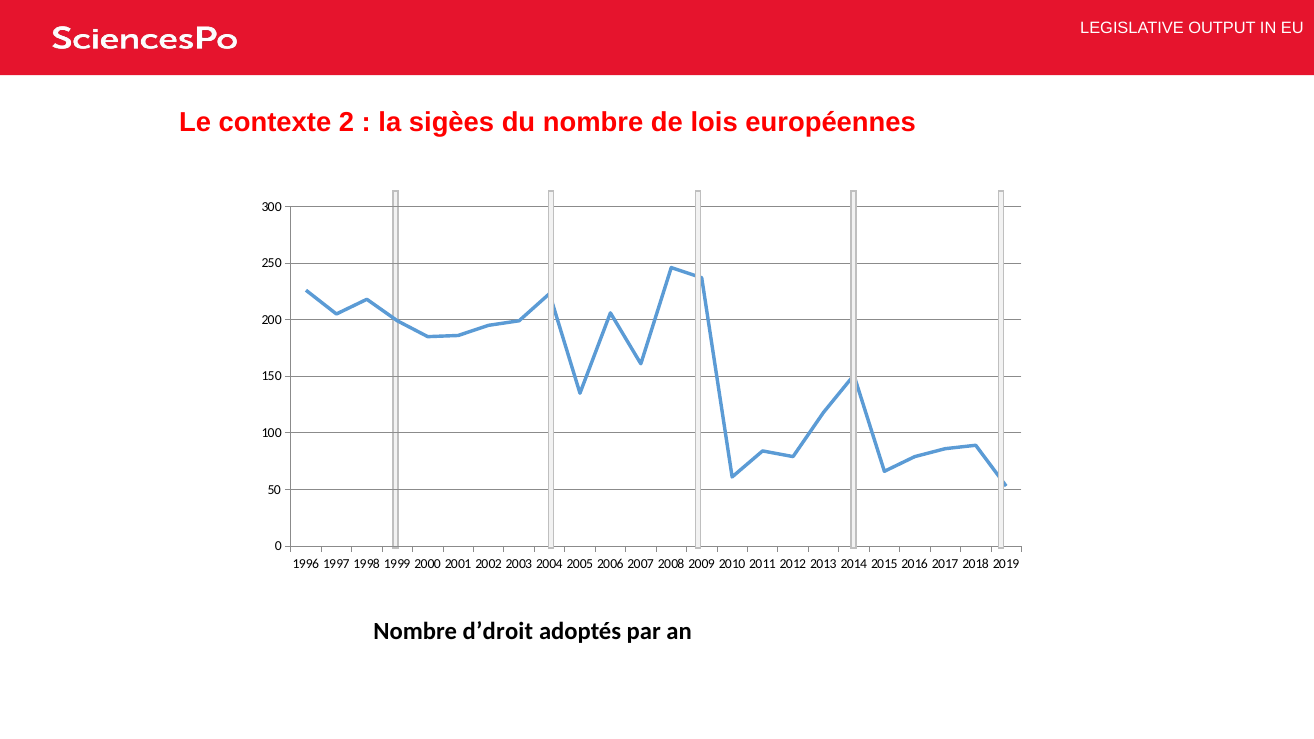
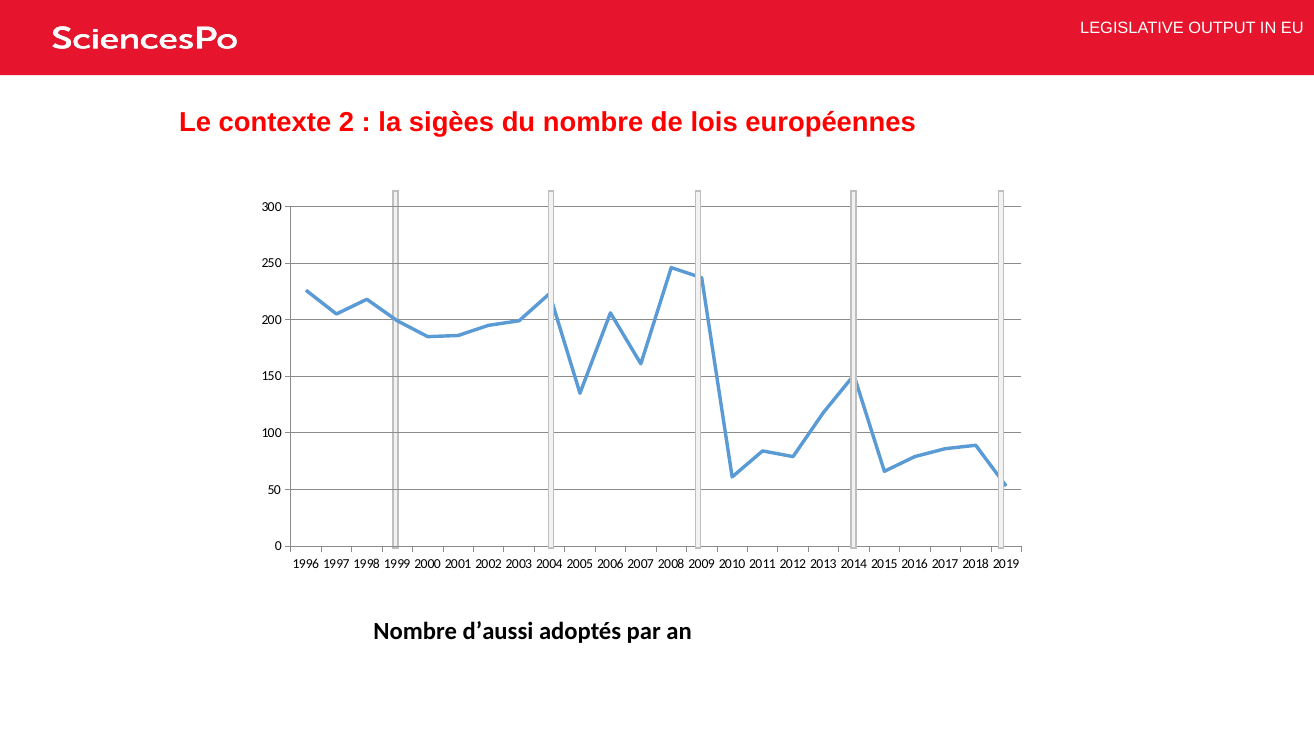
d’droit: d’droit -> d’aussi
